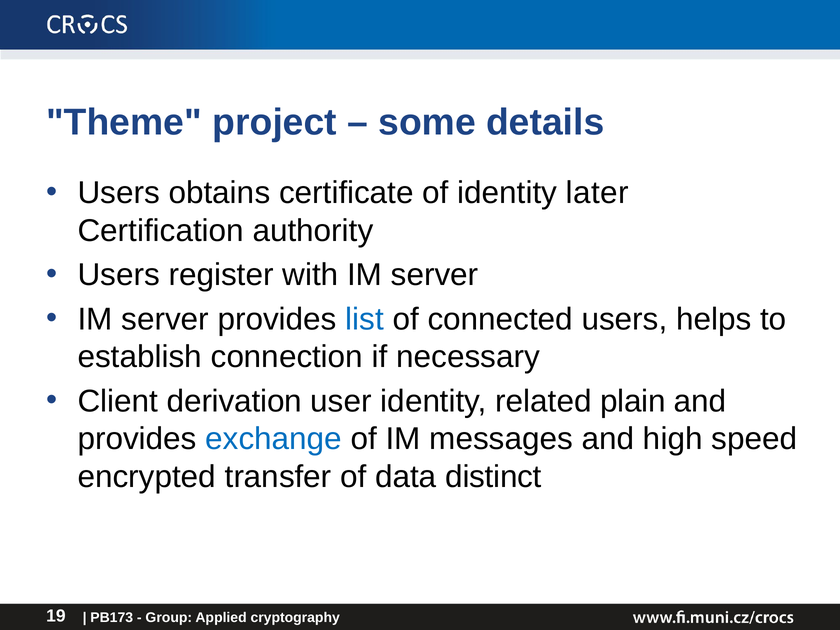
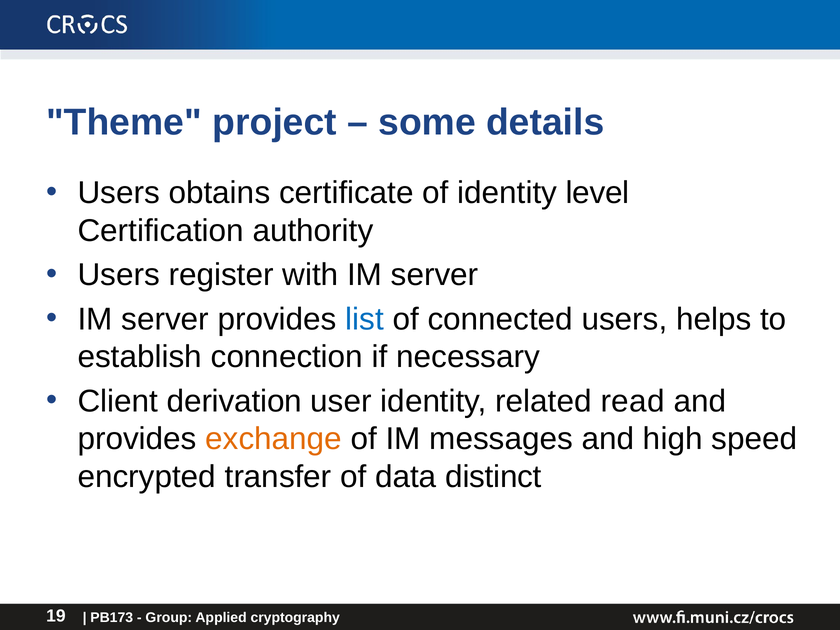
later: later -> level
plain: plain -> read
exchange colour: blue -> orange
